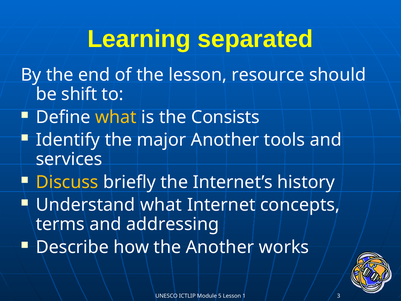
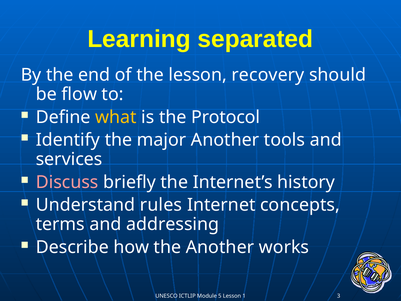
resource: resource -> recovery
shift: shift -> flow
Consists: Consists -> Protocol
Discuss colour: yellow -> pink
Understand what: what -> rules
